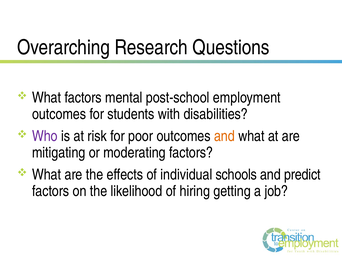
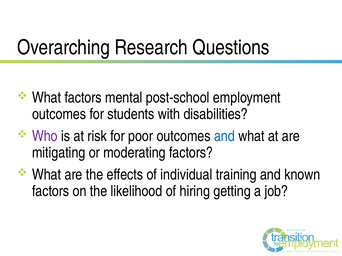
and at (224, 136) colour: orange -> blue
schools: schools -> training
predict: predict -> known
